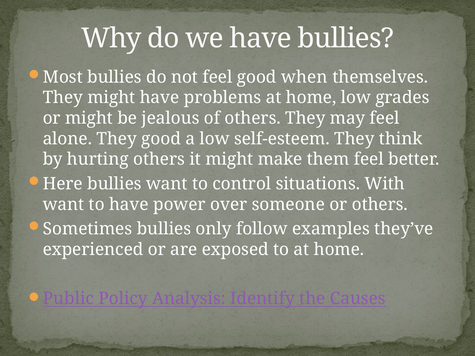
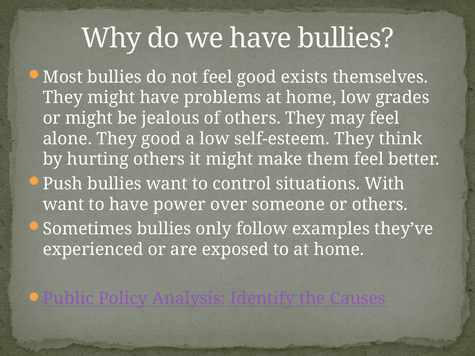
when: when -> exists
Here: Here -> Push
